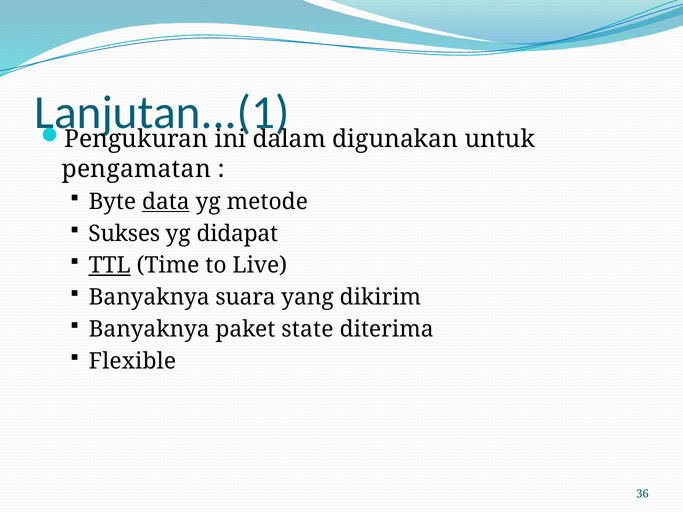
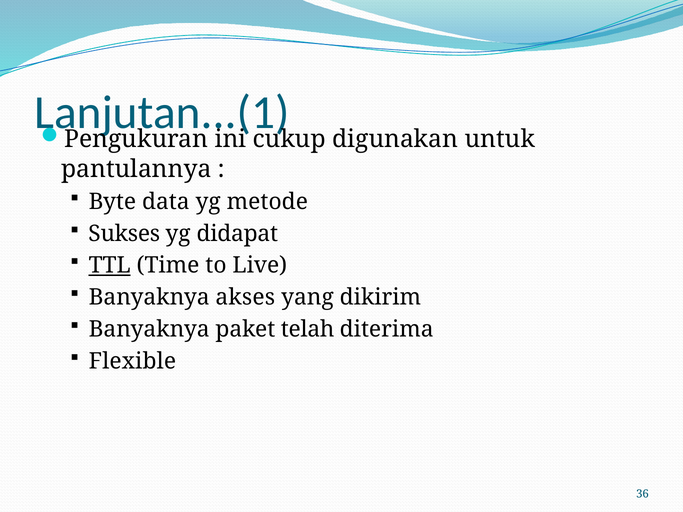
dalam: dalam -> cukup
pengamatan: pengamatan -> pantulannya
data underline: present -> none
suara: suara -> akses
state: state -> telah
